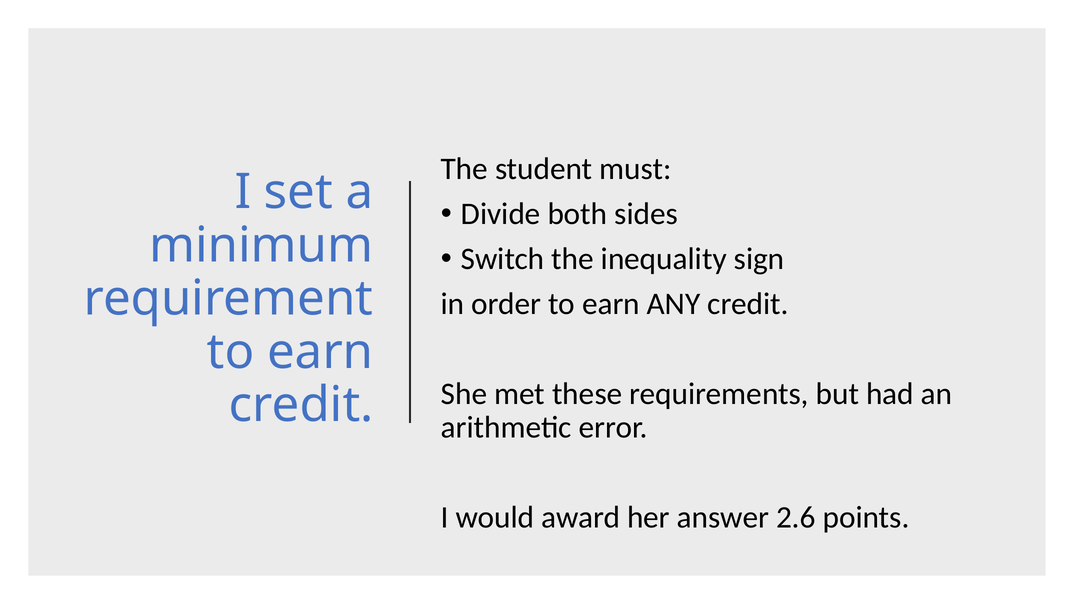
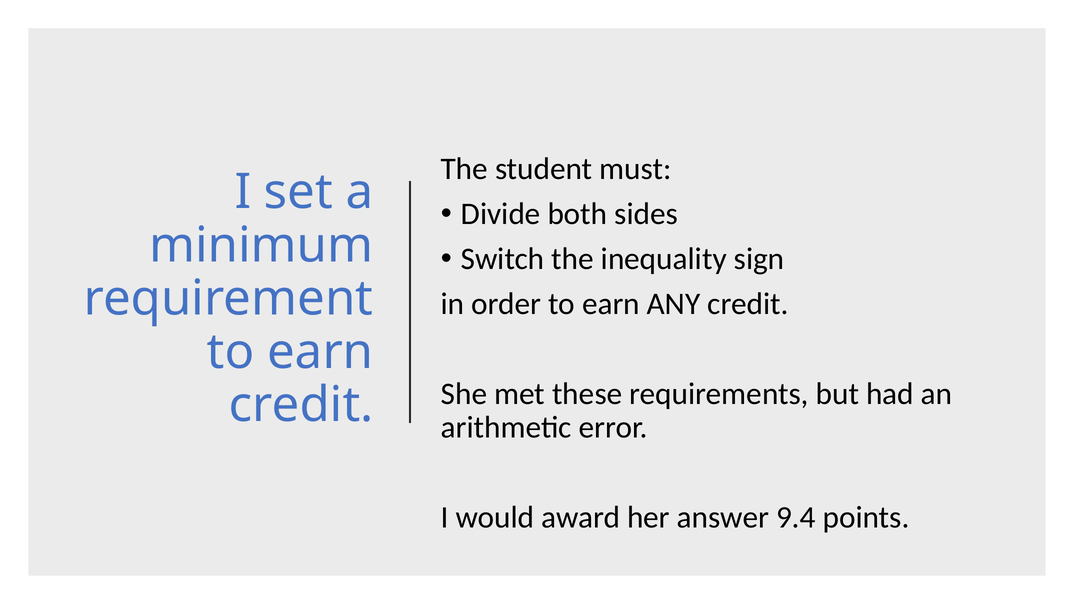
2.6: 2.6 -> 9.4
